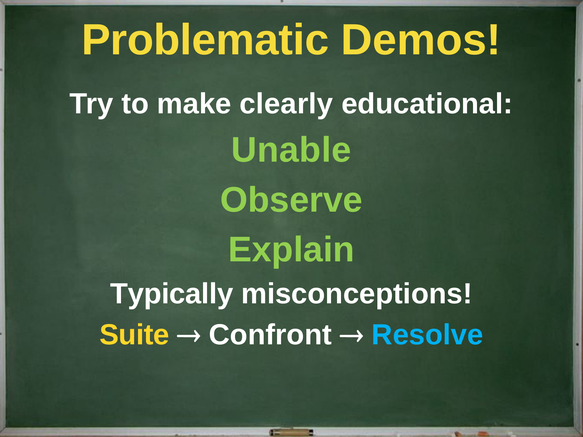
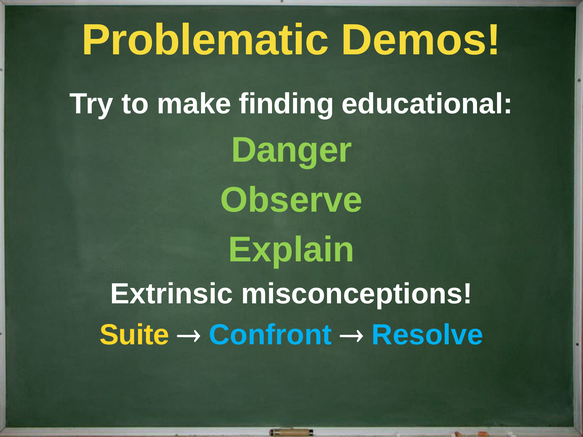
clearly: clearly -> finding
Unable: Unable -> Danger
Typically: Typically -> Extrinsic
Confront colour: white -> light blue
